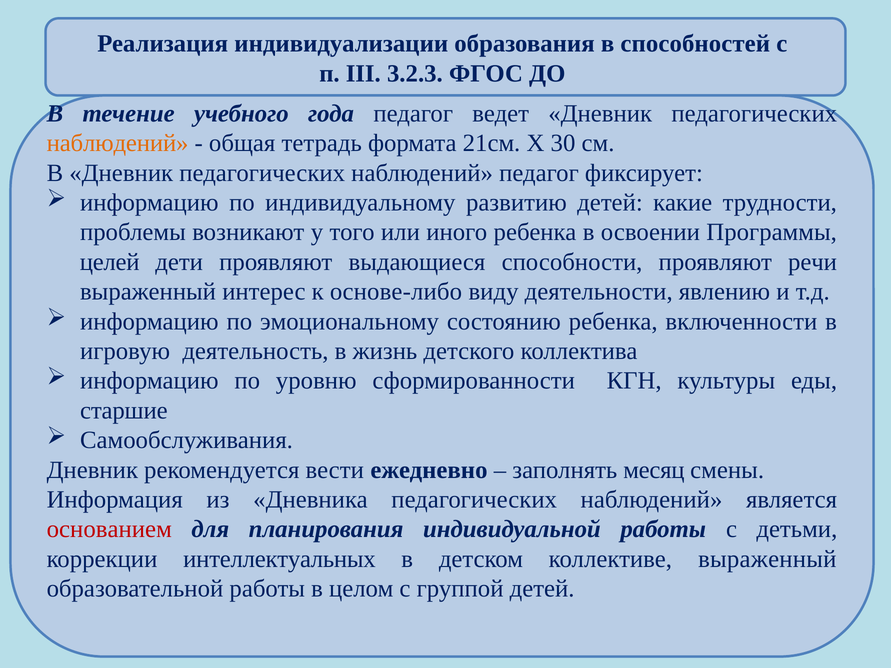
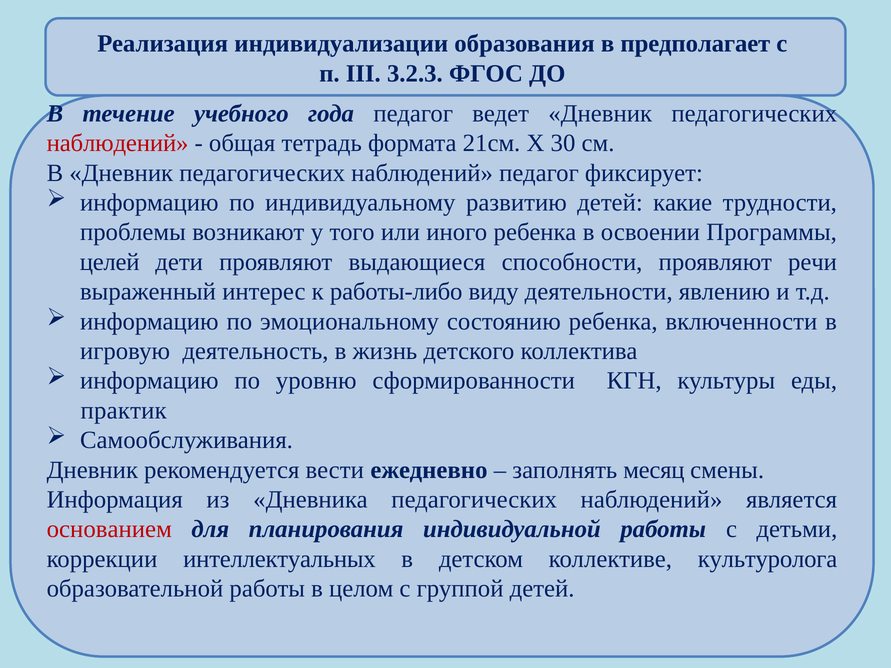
способностей: способностей -> предполагает
наблюдений at (118, 143) colour: orange -> red
основе-либо: основе-либо -> работы-либо
старшие: старшие -> практик
коллективе выраженный: выраженный -> культуролога
